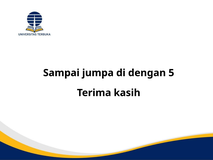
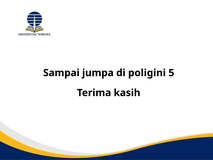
dengan: dengan -> poligini
